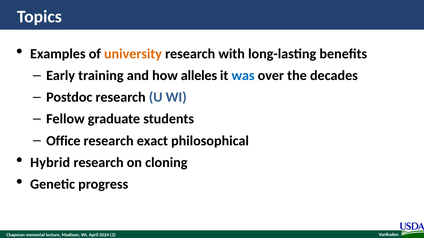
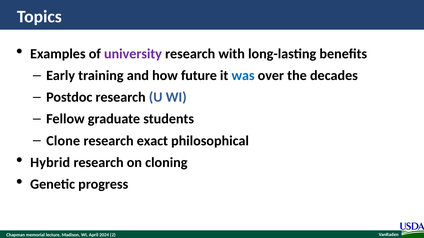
university colour: orange -> purple
alleles: alleles -> future
Office: Office -> Clone
